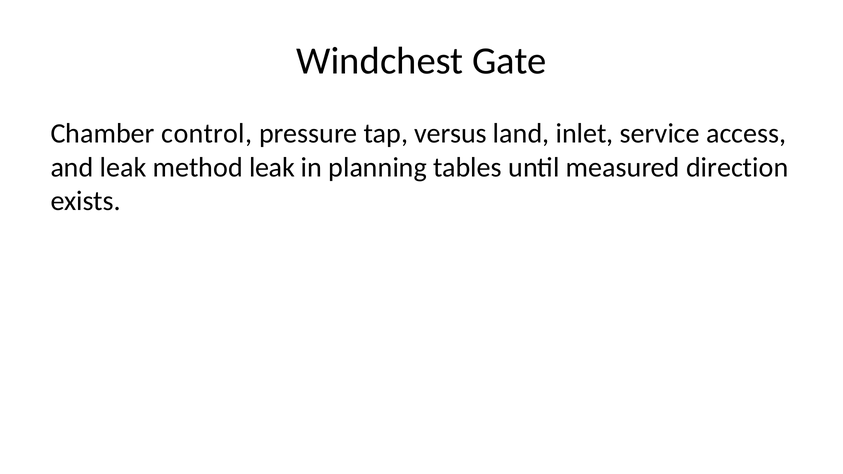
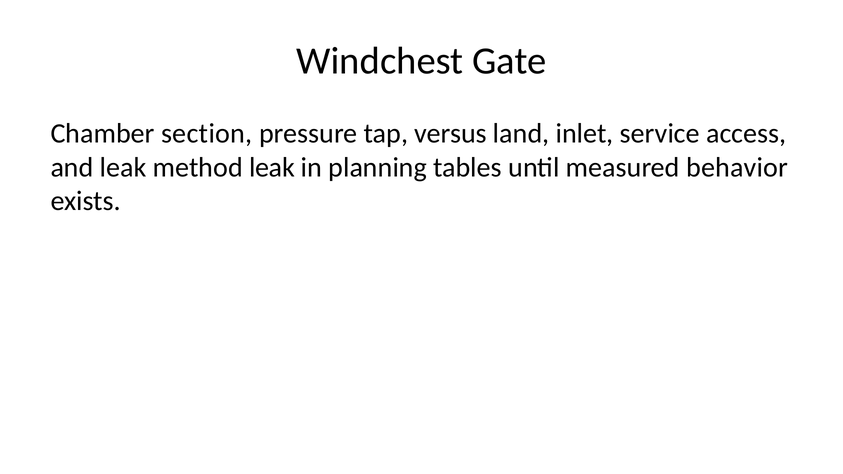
control: control -> section
direction: direction -> behavior
